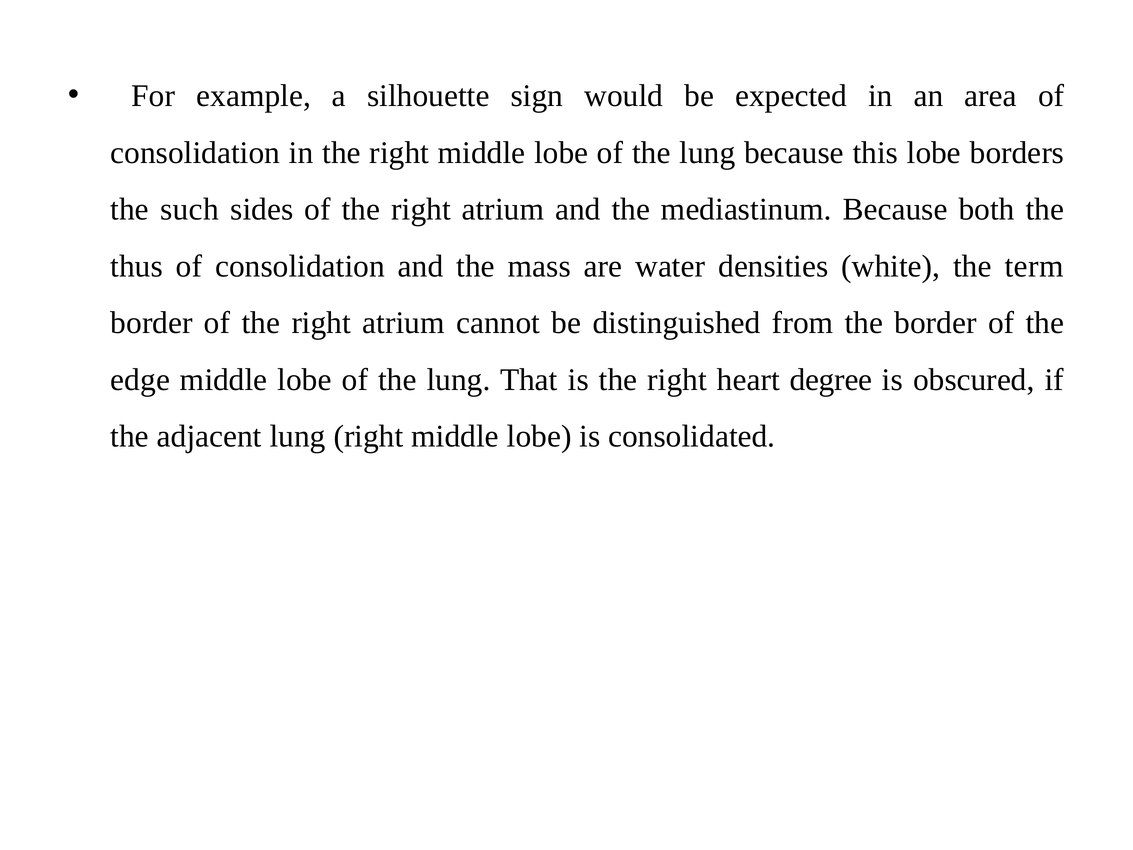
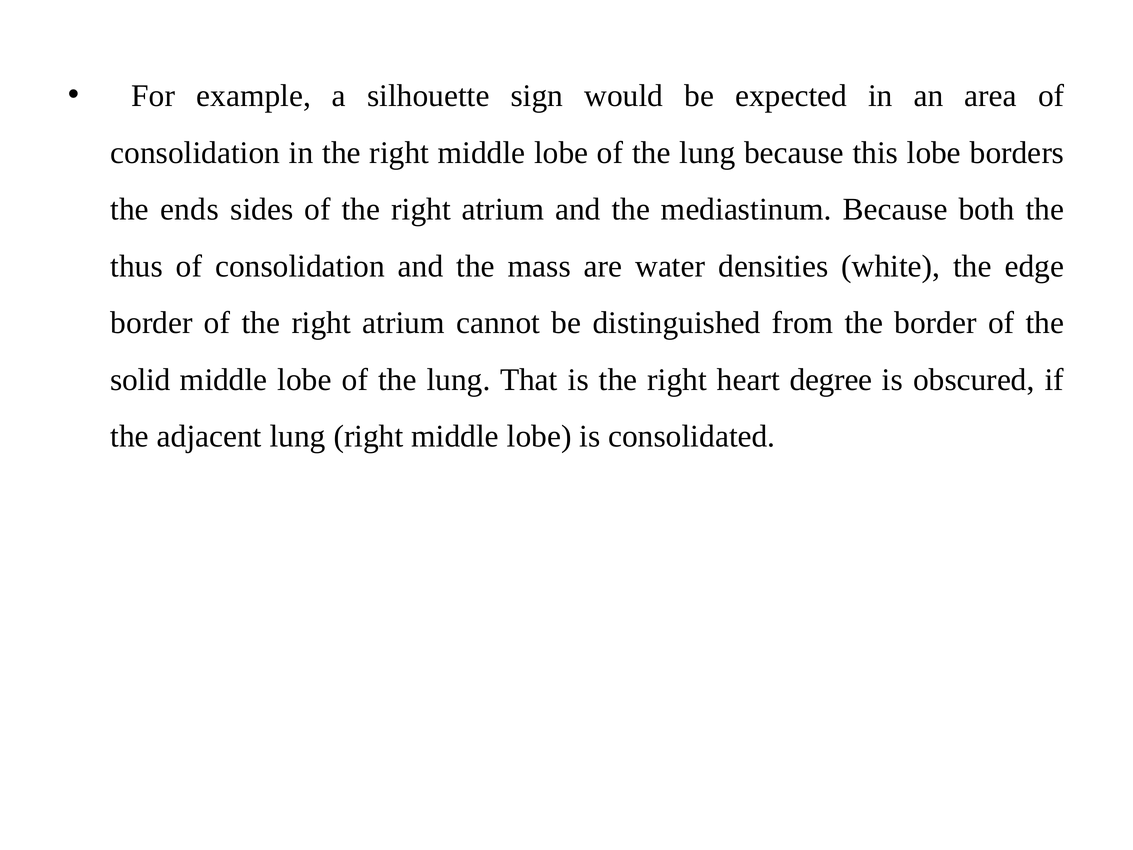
such: such -> ends
term: term -> edge
edge: edge -> solid
